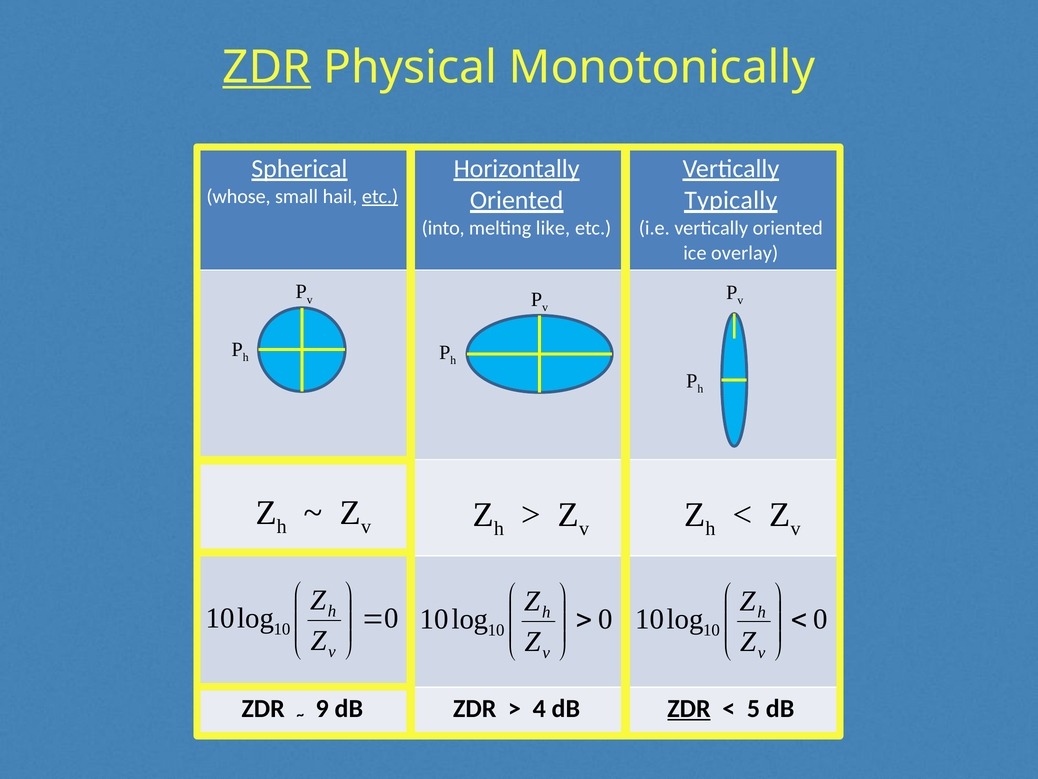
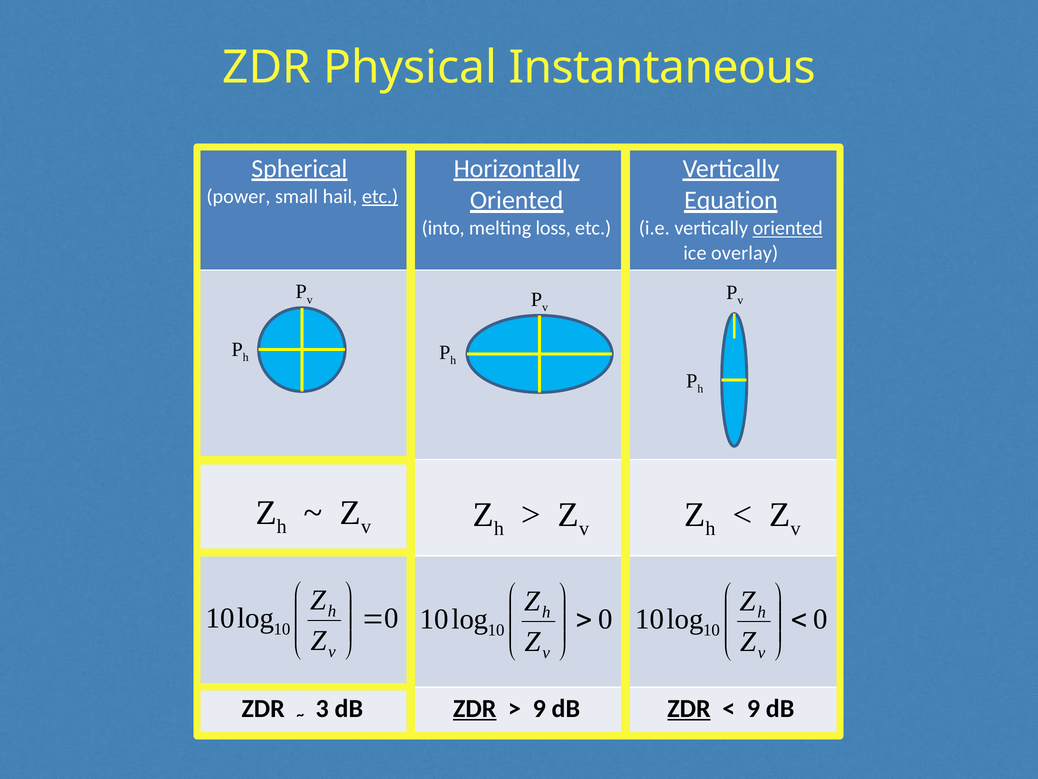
ZDR at (267, 67) underline: present -> none
Monotonically: Monotonically -> Instantaneous
whose: whose -> power
Typically: Typically -> Equation
like: like -> loss
oriented at (788, 228) underline: none -> present
9: 9 -> 3
ZDR at (475, 708) underline: none -> present
4 at (539, 708): 4 -> 9
5 at (754, 708): 5 -> 9
